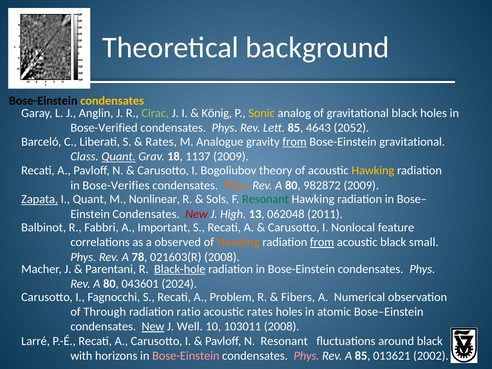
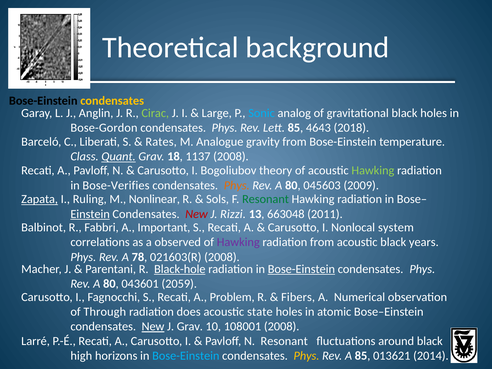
König: König -> Large
Sonic colour: yellow -> light blue
Bose-Verified: Bose-Verified -> Bose-Gordon
2052: 2052 -> 2018
from at (294, 142) underline: present -> none
Bose-Einstein gravitational: gravitational -> temperature
1137 2009: 2009 -> 2008
Hawking at (373, 171) colour: yellow -> light green
982872: 982872 -> 045603
I Quant: Quant -> Ruling
Einstein underline: none -> present
High: High -> Rizzi
062048: 062048 -> 663048
feature: feature -> system
Hawking at (238, 242) colour: orange -> purple
from at (322, 242) underline: present -> none
small: small -> years
Bose-Einstein at (301, 269) underline: none -> present
2024: 2024 -> 2059
ratio: ratio -> does
acoustic rates: rates -> state
J Well: Well -> Grav
103011: 103011 -> 108001
with: with -> high
Bose-Einstein at (186, 356) colour: pink -> light blue
Phys at (306, 356) colour: pink -> yellow
2002: 2002 -> 2014
